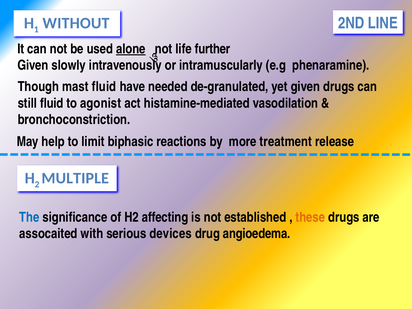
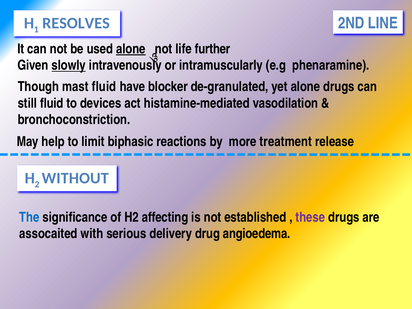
WITHOUT: WITHOUT -> RESOLVES
slowly underline: none -> present
needed: needed -> blocker
yet given: given -> alone
agonist: agonist -> devices
MULTIPLE: MULTIPLE -> WITHOUT
these colour: orange -> purple
devices: devices -> delivery
